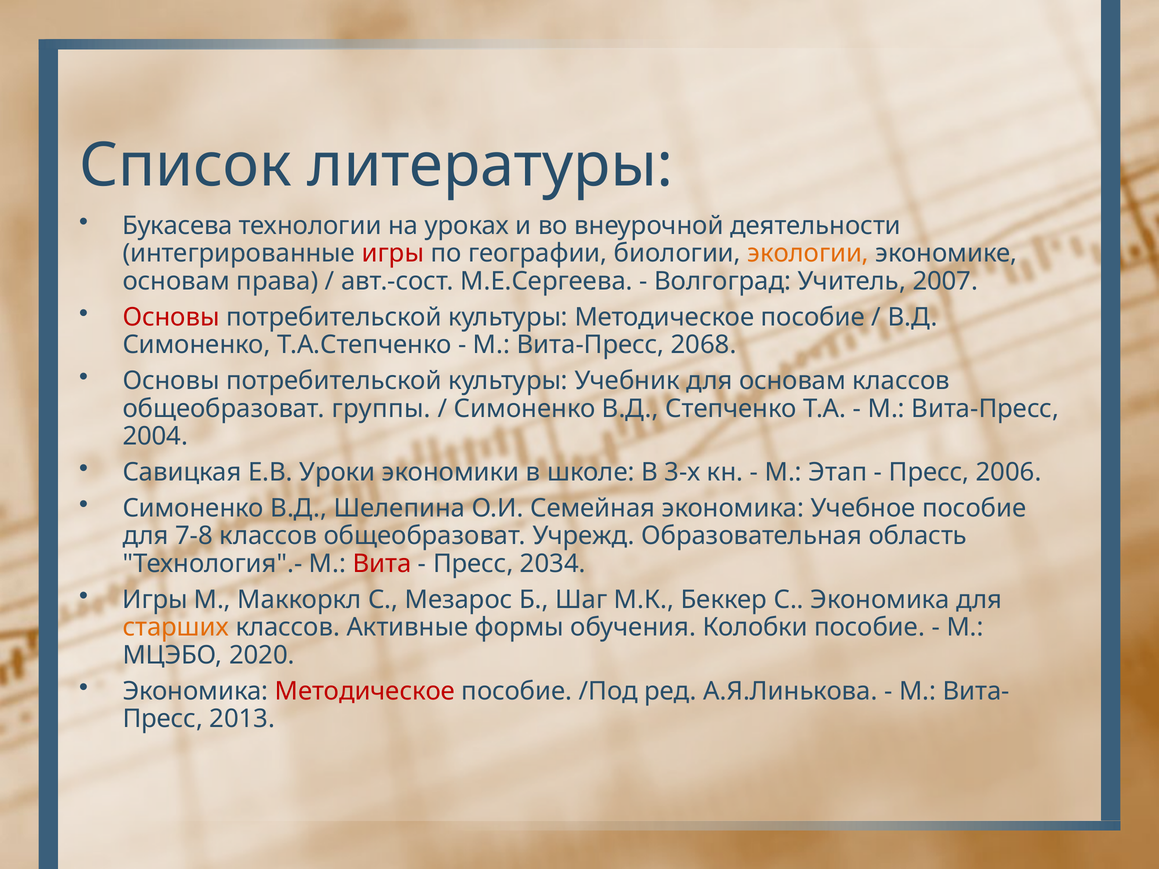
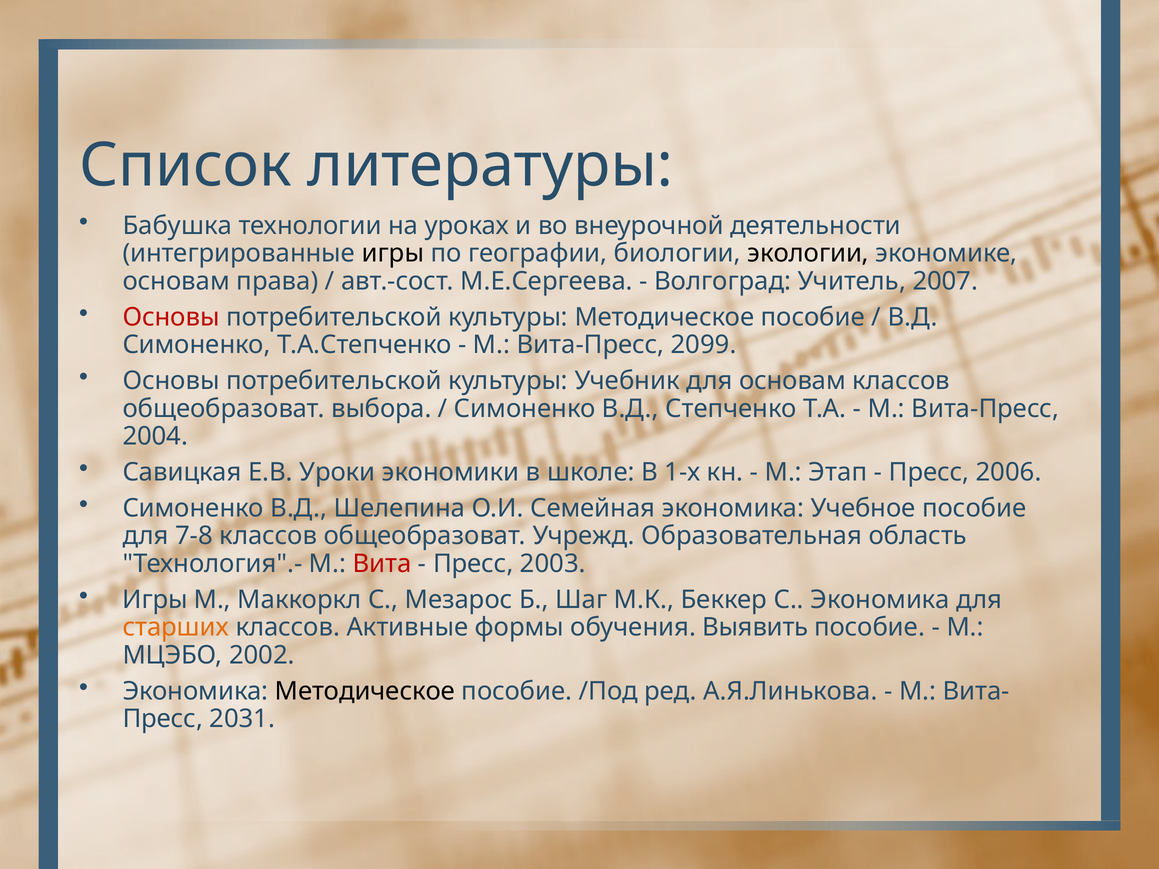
Букасева: Букасева -> Бабушка
игры at (393, 254) colour: red -> black
экологии colour: orange -> black
2068: 2068 -> 2099
группы: группы -> выбора
3-х: 3-х -> 1-х
2034: 2034 -> 2003
Колобки: Колобки -> Выявить
2020: 2020 -> 2002
Методическое at (365, 691) colour: red -> black
2013: 2013 -> 2031
